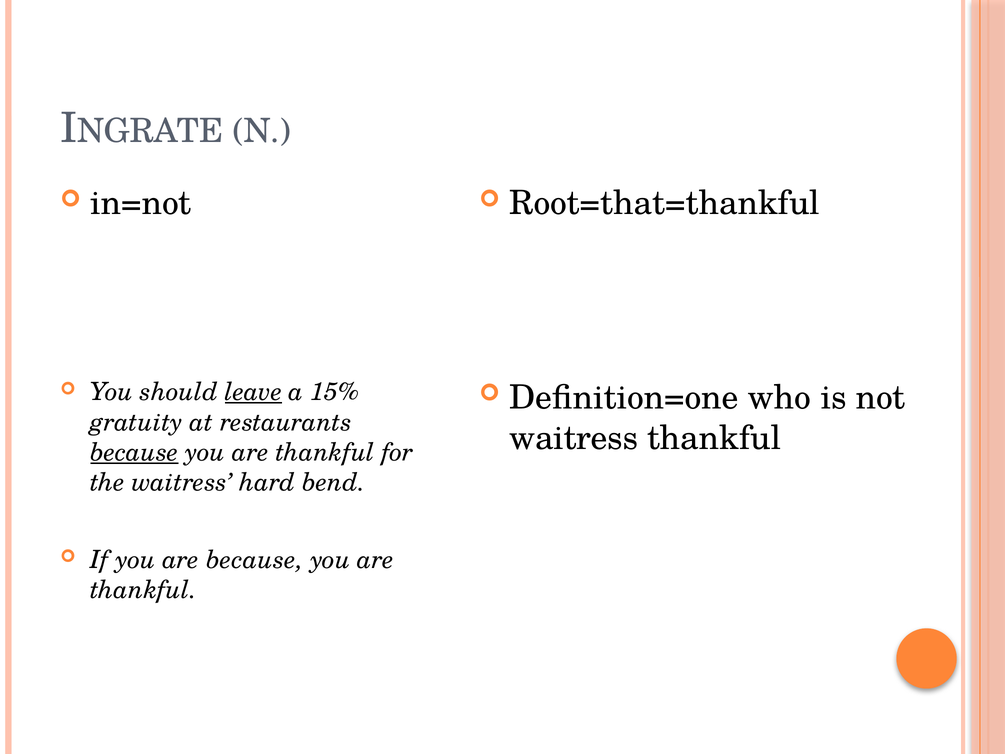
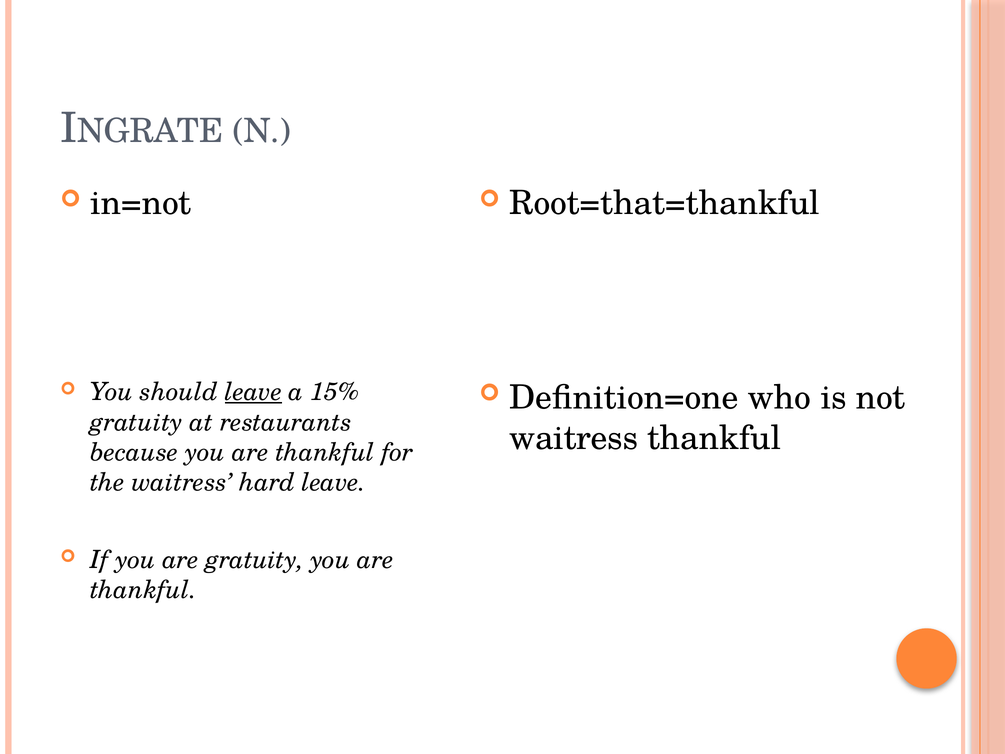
because at (134, 452) underline: present -> none
hard bend: bend -> leave
are because: because -> gratuity
